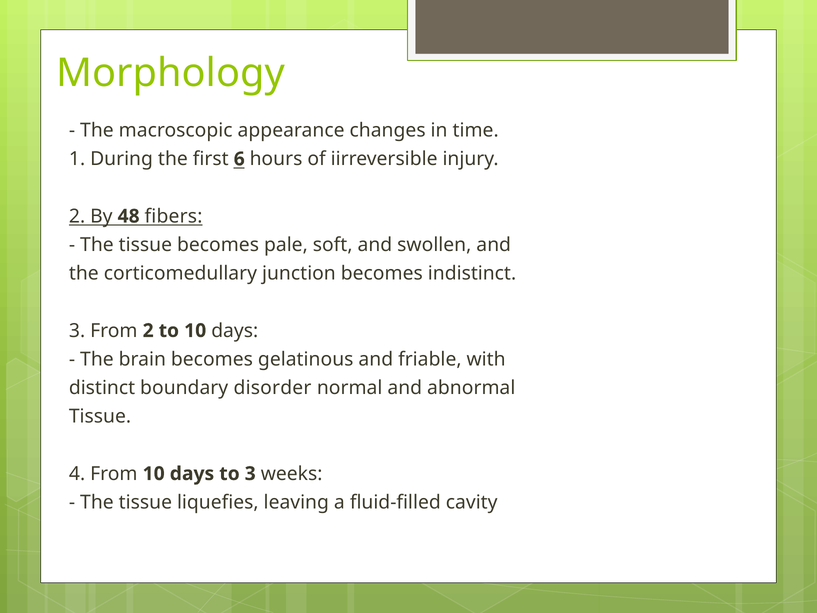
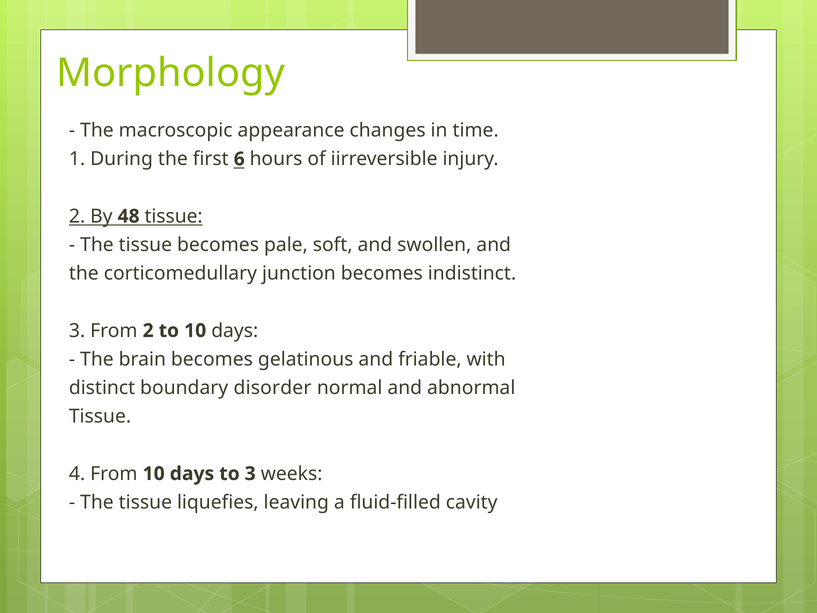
48 fibers: fibers -> tissue
